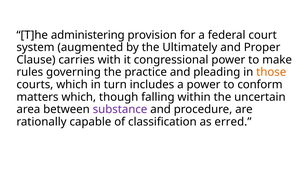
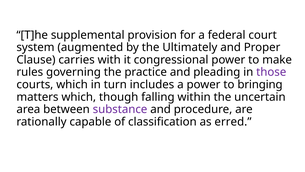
administering: administering -> supplemental
those colour: orange -> purple
conform: conform -> bringing
